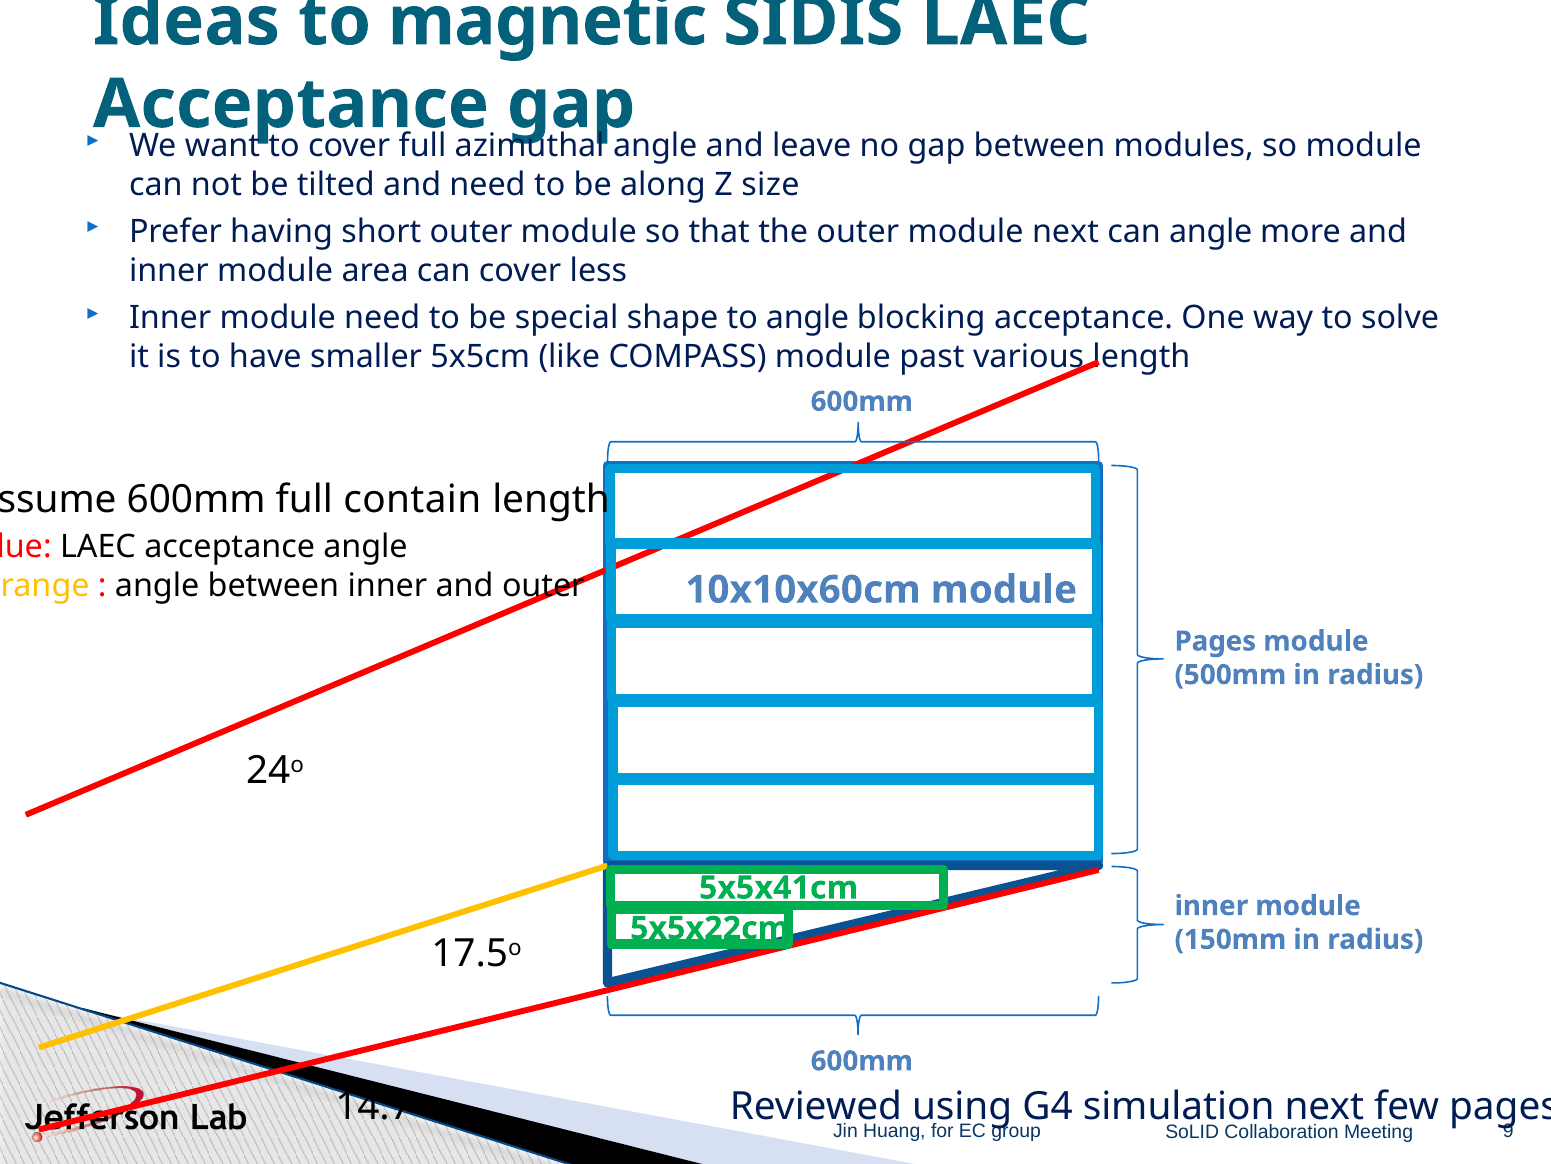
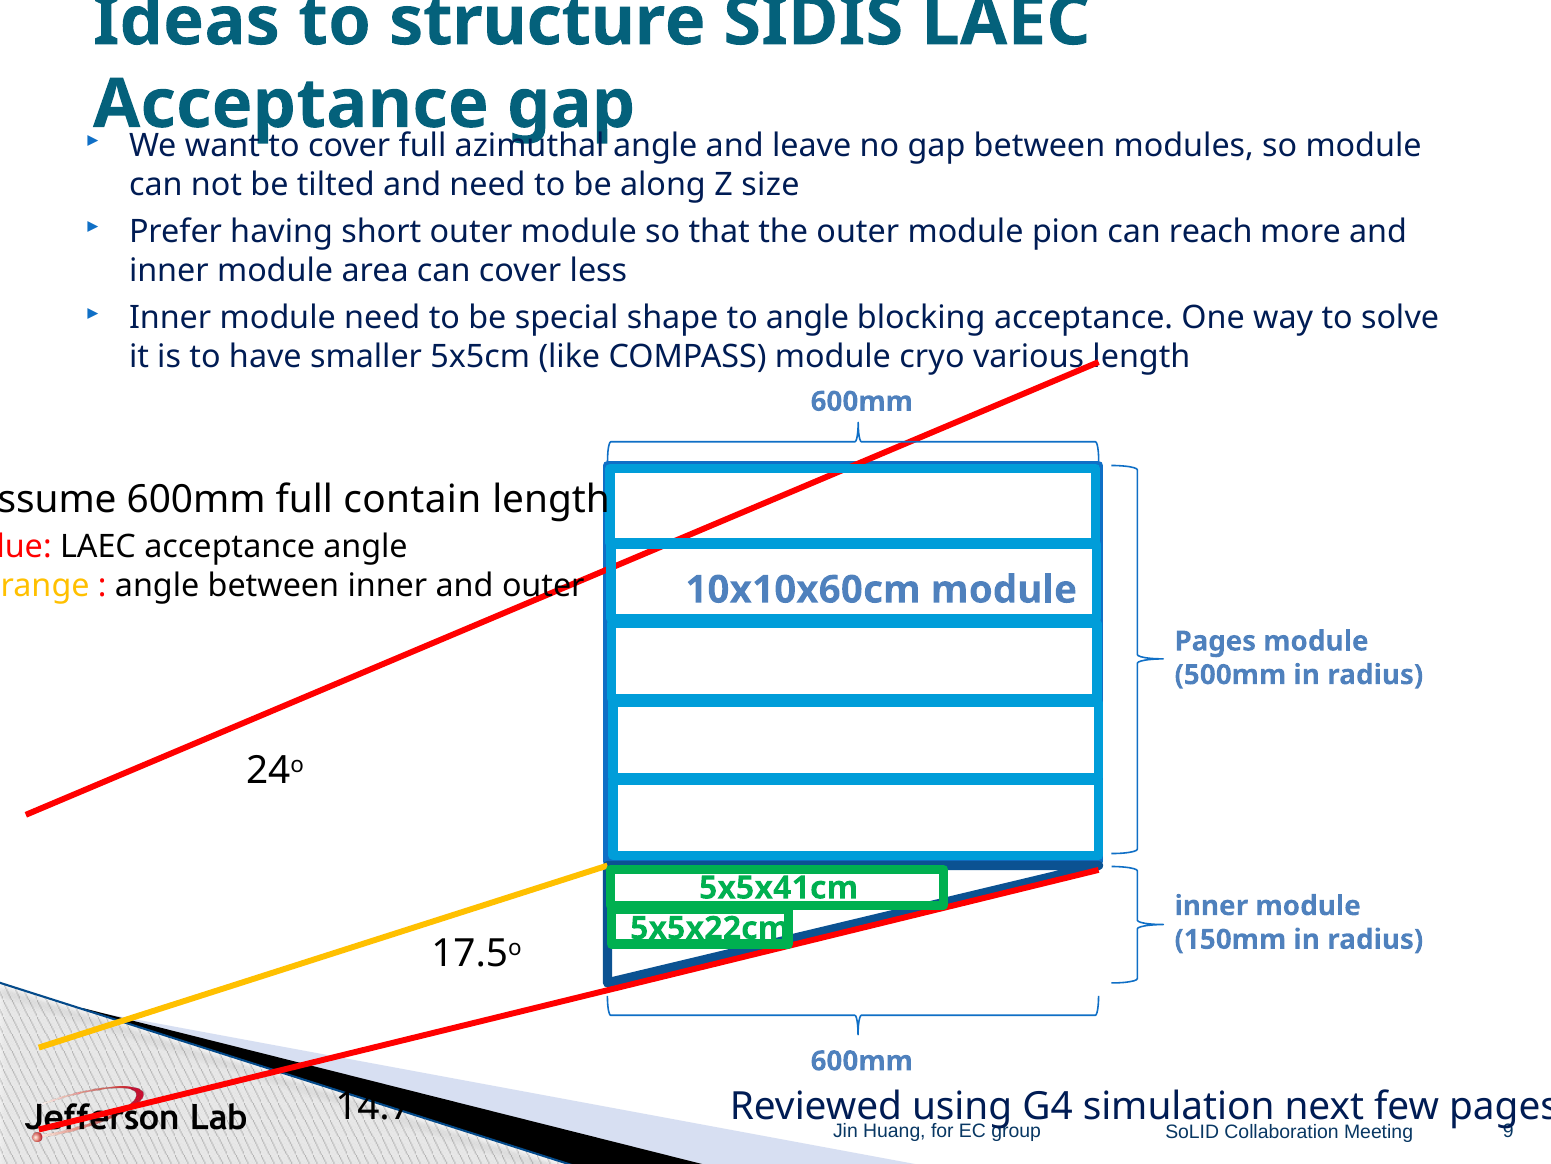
magnetic: magnetic -> structure
module next: next -> pion
can angle: angle -> reach
past: past -> cryo
